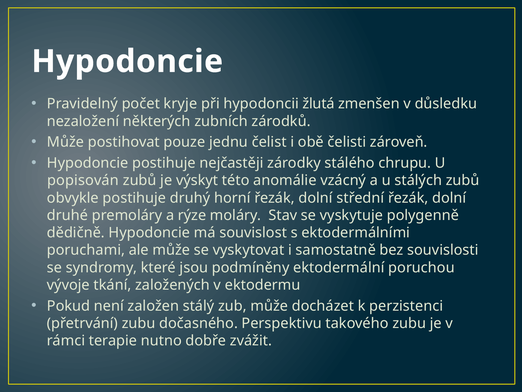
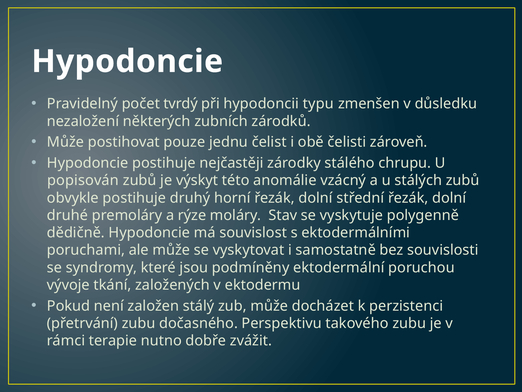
kryje: kryje -> tvrdý
žlutá: žlutá -> typu
